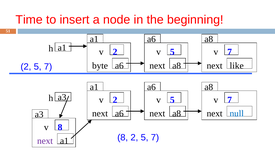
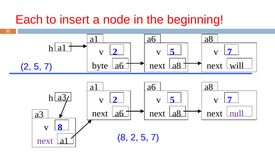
Time: Time -> Each
like: like -> will
null colour: blue -> purple
